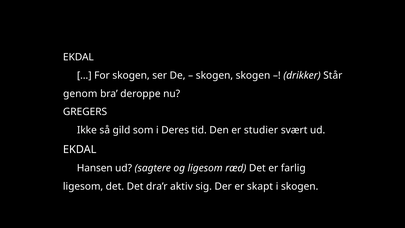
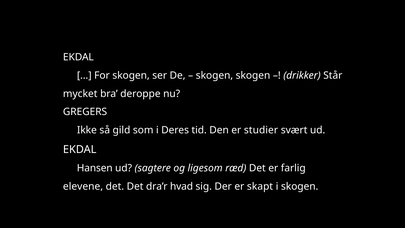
genom: genom -> mycket
ligesom at (83, 186): ligesom -> elevene
aktiv: aktiv -> hvad
